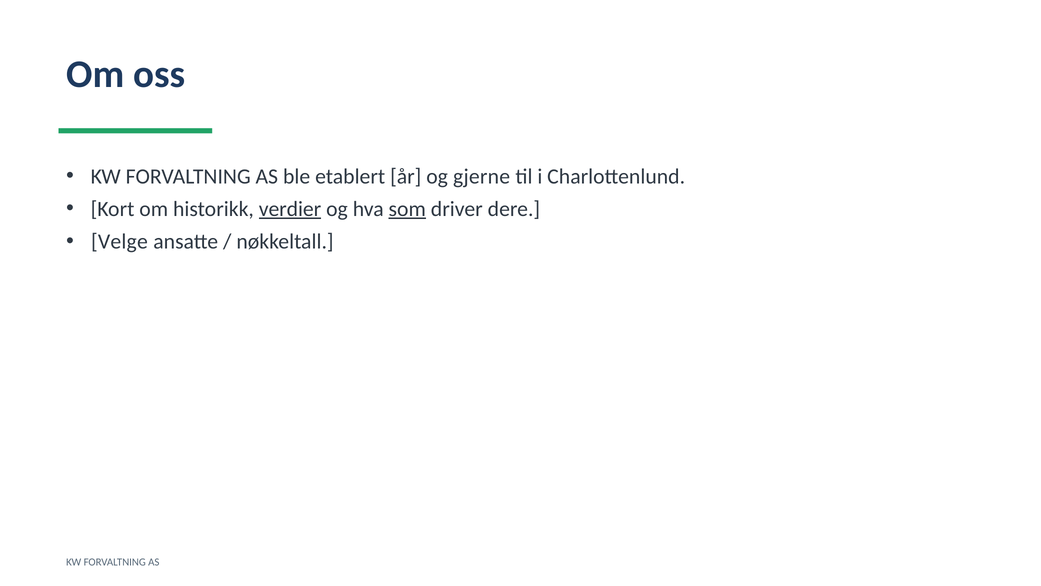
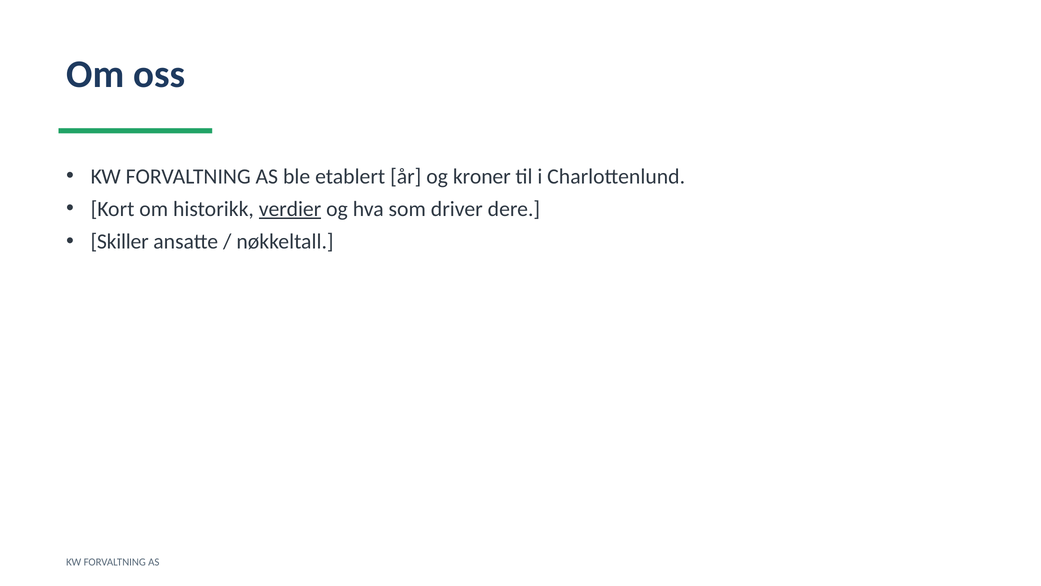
gjerne: gjerne -> kroner
som underline: present -> none
Velge: Velge -> Skiller
